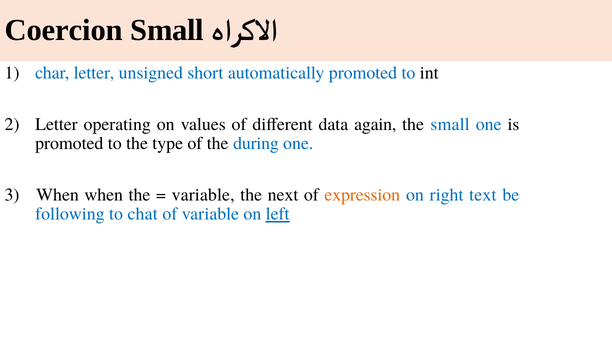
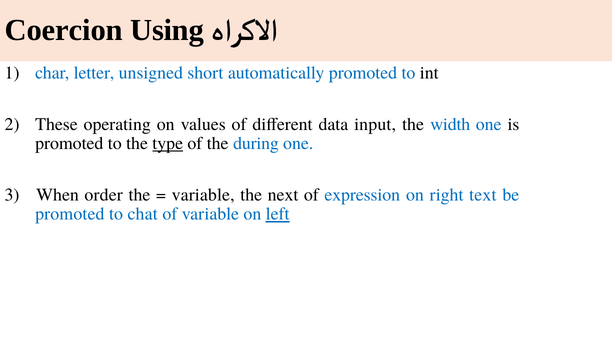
Coercion Small: Small -> Using
Letter at (56, 124): Letter -> These
again: again -> input
the small: small -> width
type underline: none -> present
When when: when -> order
expression colour: orange -> blue
following at (70, 214): following -> promoted
